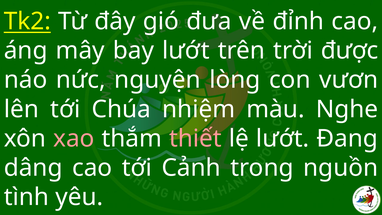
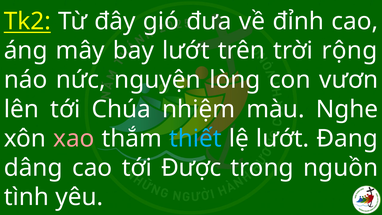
được: được -> rộng
thiết colour: pink -> light blue
Cảnh: Cảnh -> Được
